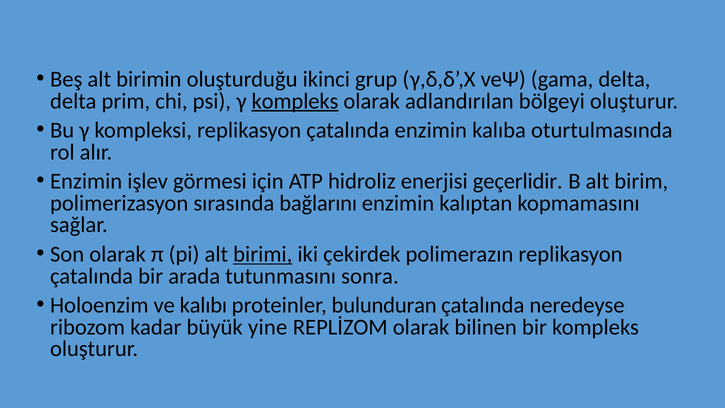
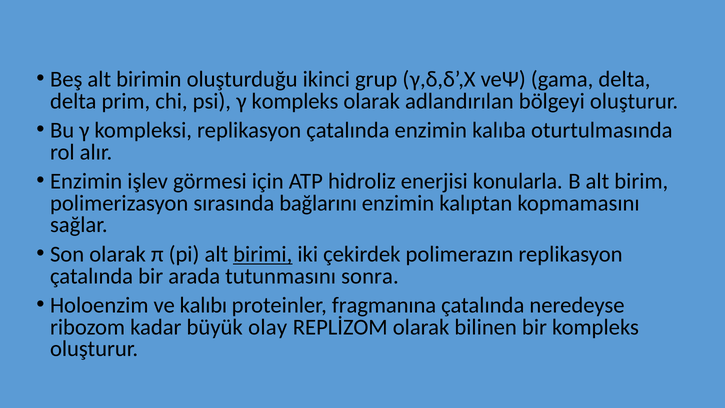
kompleks at (295, 101) underline: present -> none
geçerlidir: geçerlidir -> konularla
bulunduran: bulunduran -> fragmanına
yine: yine -> olay
